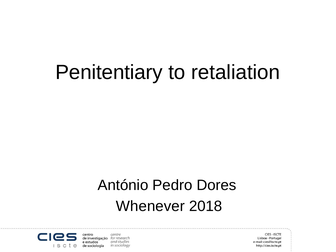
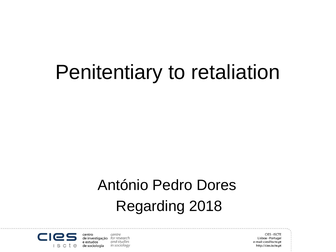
Whenever: Whenever -> Regarding
